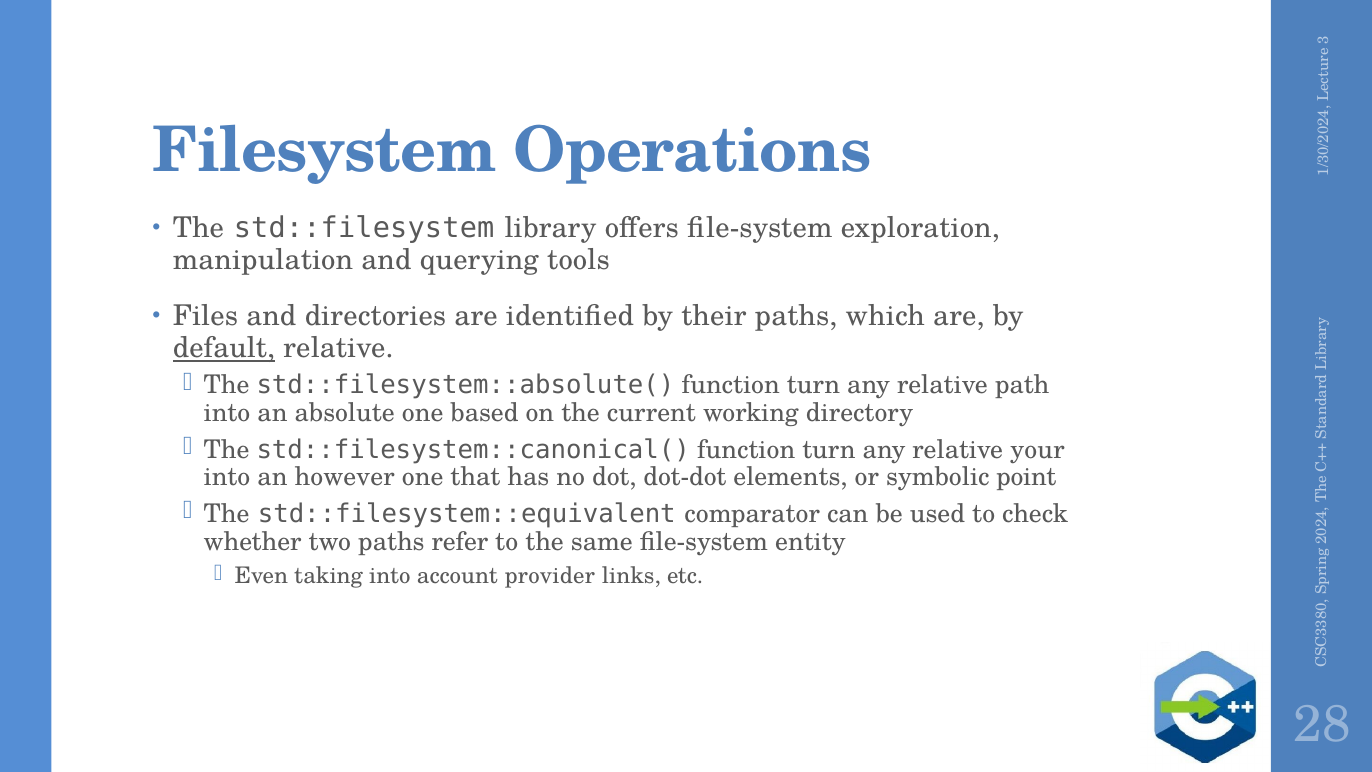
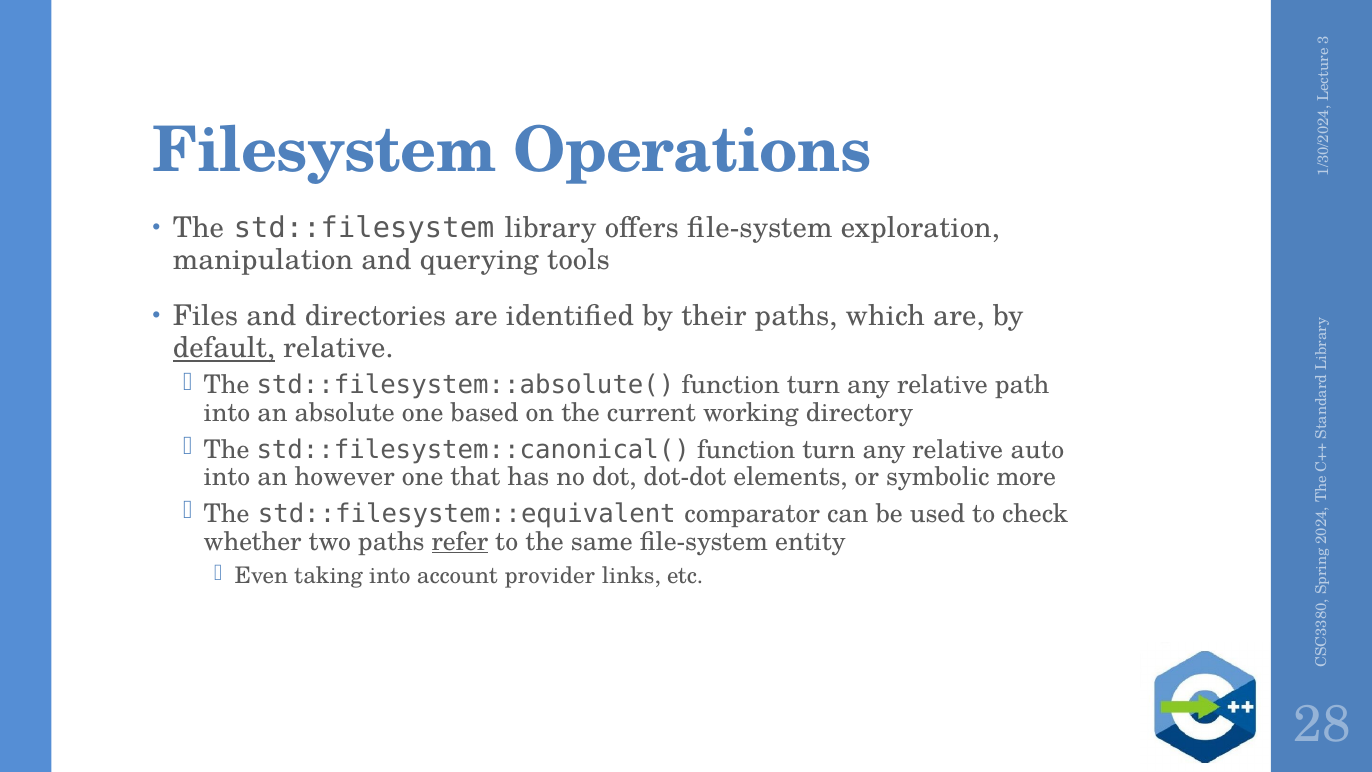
your: your -> auto
point: point -> more
refer underline: none -> present
